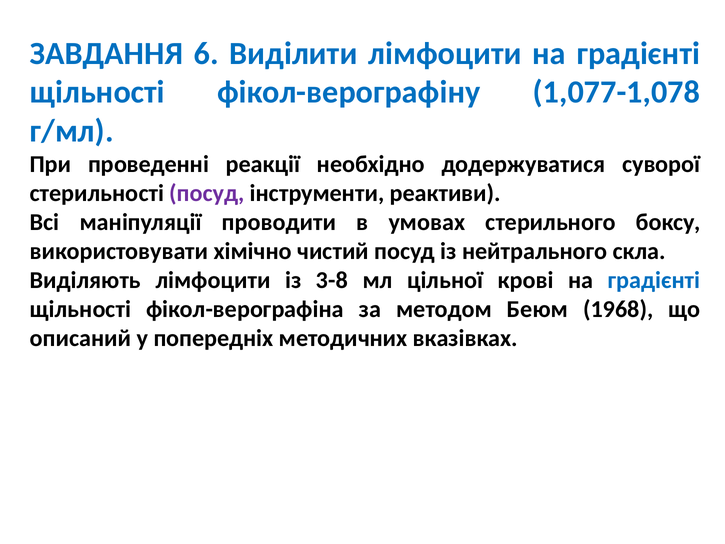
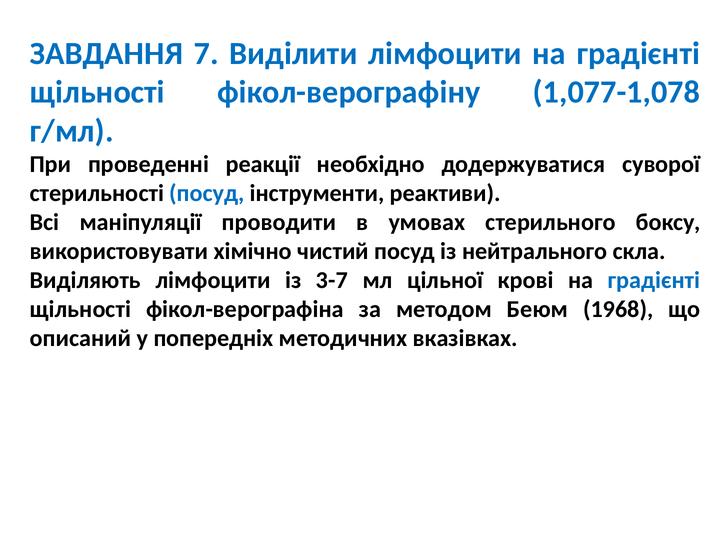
6: 6 -> 7
посуд at (207, 193) colour: purple -> blue
3-8: 3-8 -> 3-7
